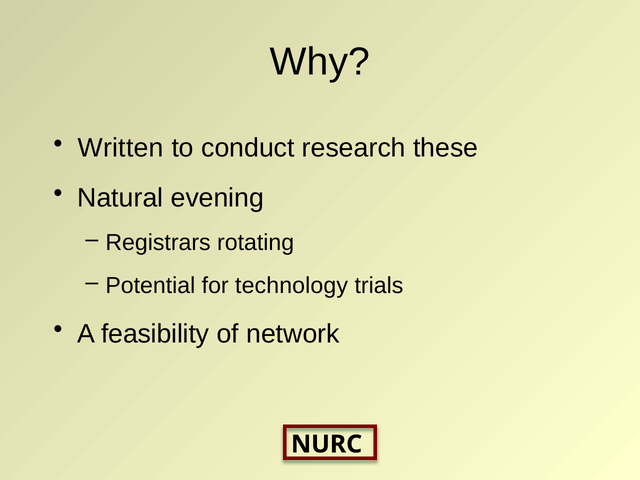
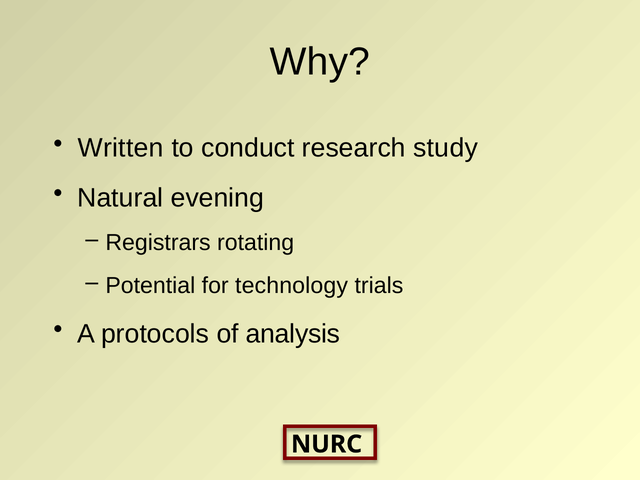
these: these -> study
feasibility: feasibility -> protocols
network: network -> analysis
